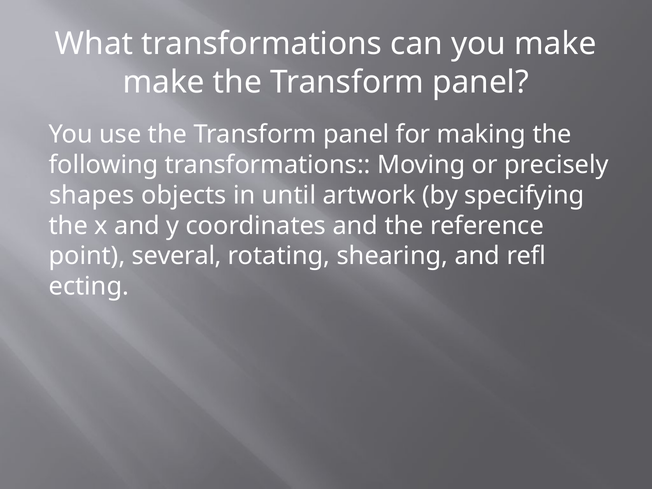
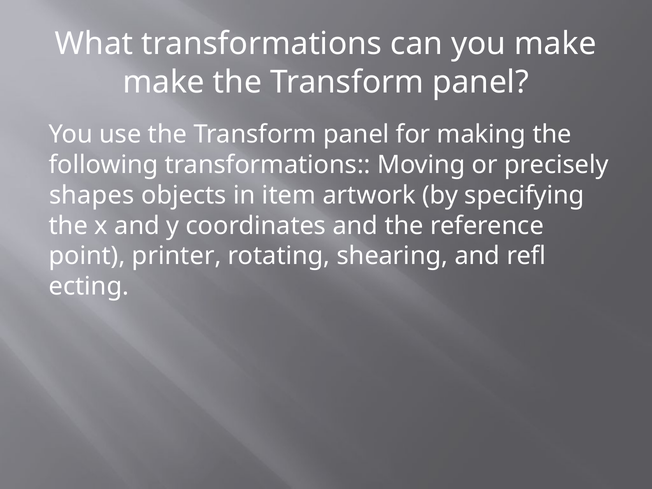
until: until -> item
several: several -> printer
